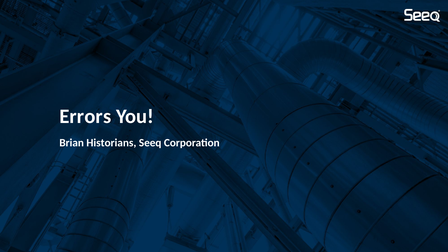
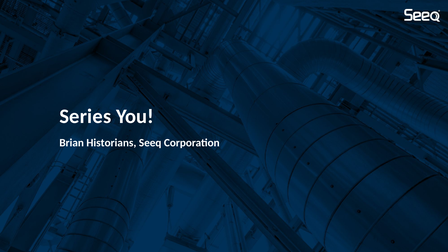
Errors: Errors -> Series
